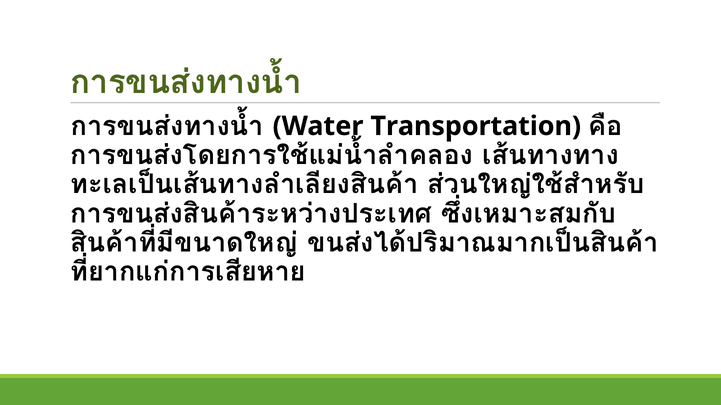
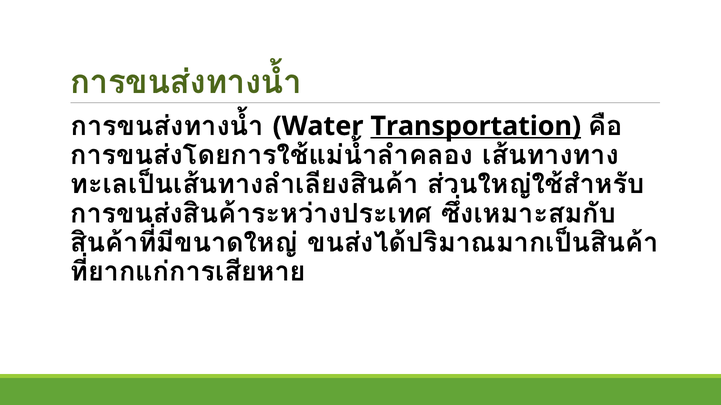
Transportation underline: none -> present
